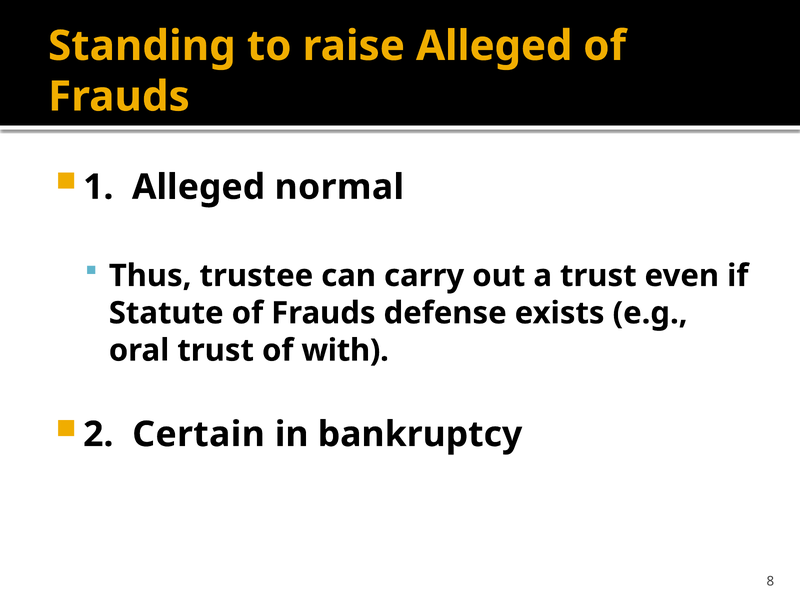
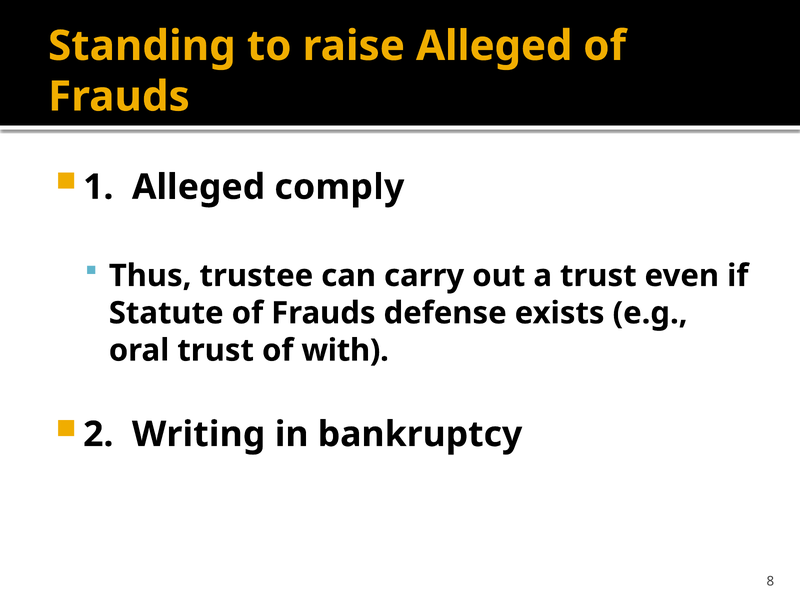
normal: normal -> comply
Certain: Certain -> Writing
